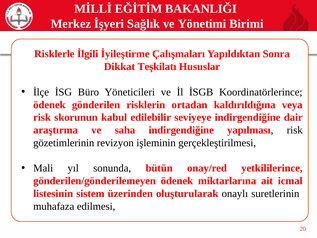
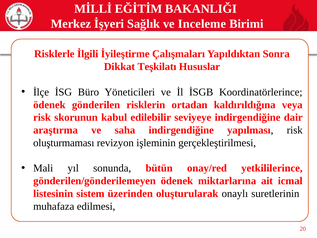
Yönetimi: Yönetimi -> Inceleme
gözetimlerinin: gözetimlerinin -> oluşturmaması
